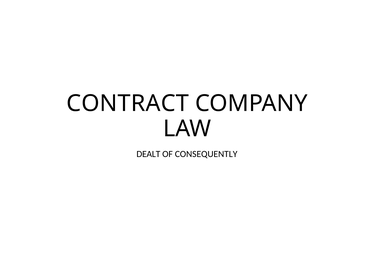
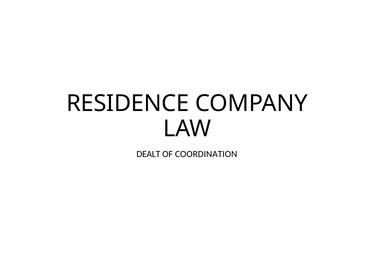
CONTRACT: CONTRACT -> RESIDENCE
CONSEQUENTLY: CONSEQUENTLY -> COORDINATION
